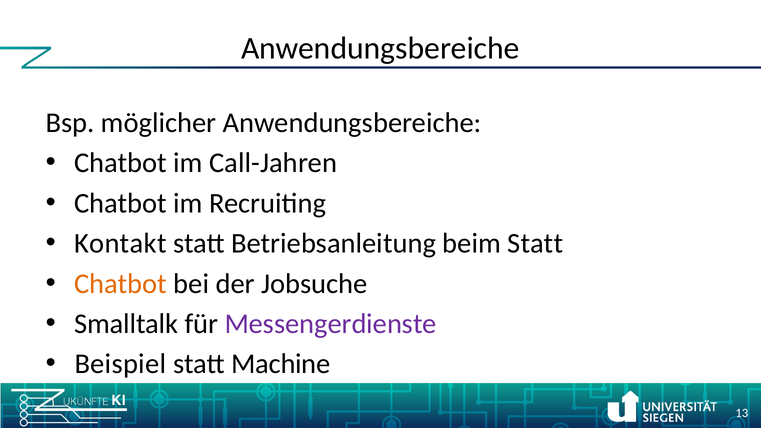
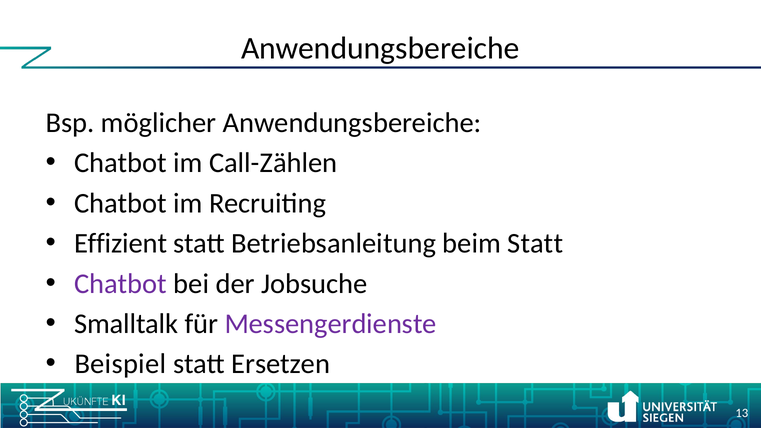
Call-Jahren: Call-Jahren -> Call-Zählen
Kontakt: Kontakt -> Effizient
Chatbot at (121, 284) colour: orange -> purple
Machine: Machine -> Ersetzen
